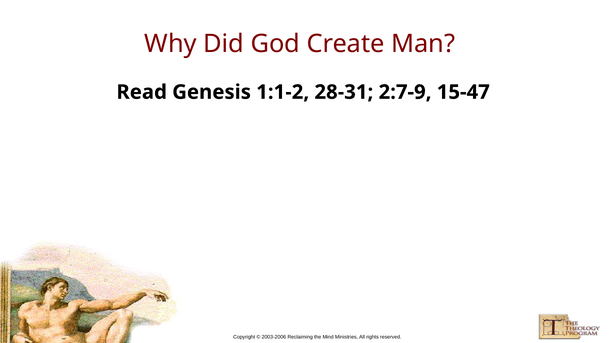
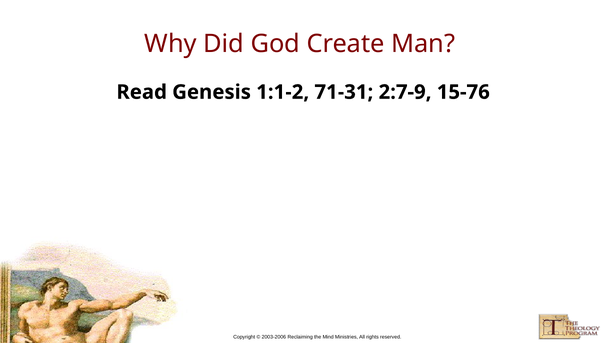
28-31: 28-31 -> 71-31
15-47: 15-47 -> 15-76
